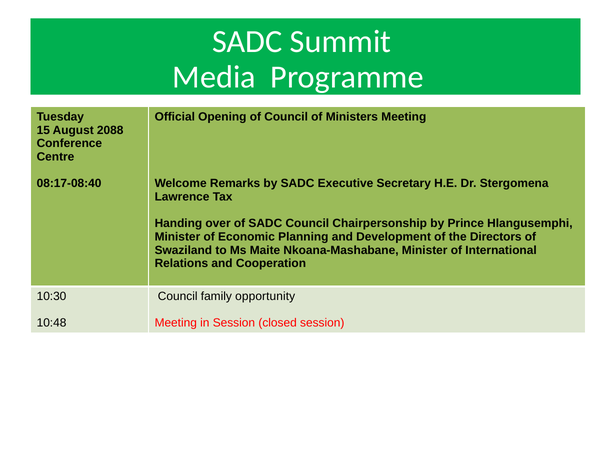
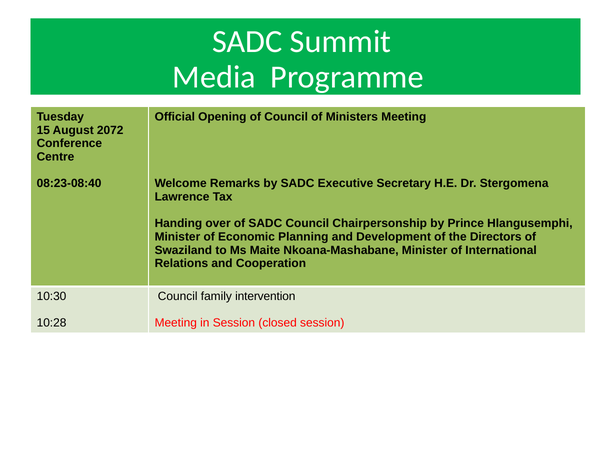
2088: 2088 -> 2072
08:17-08:40: 08:17-08:40 -> 08:23-08:40
opportunity: opportunity -> intervention
10:48: 10:48 -> 10:28
